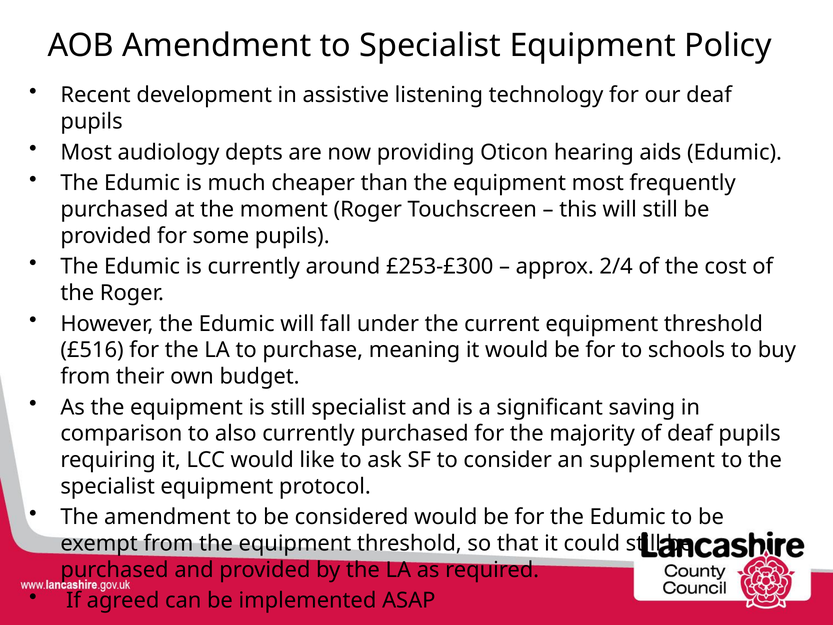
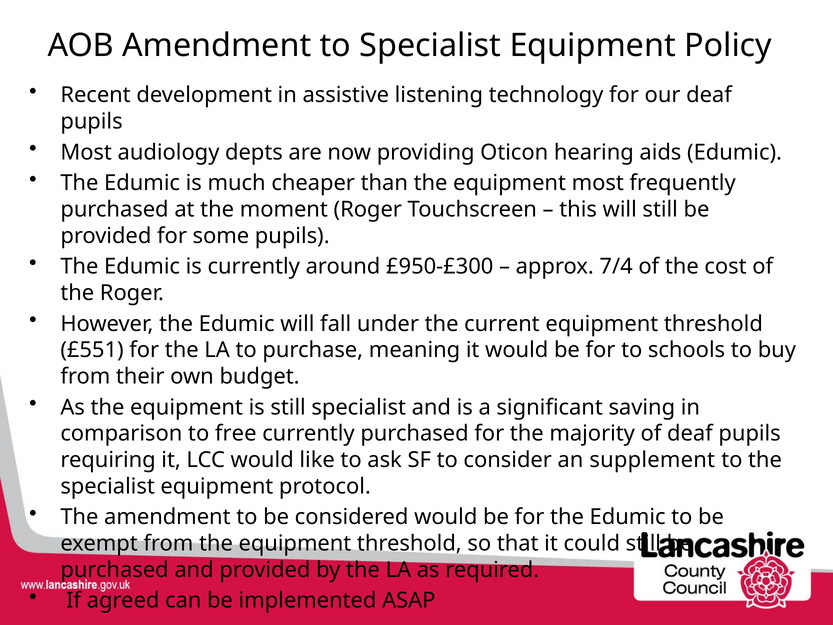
£253-£300: £253-£300 -> £950-£300
2/4: 2/4 -> 7/4
£516: £516 -> £551
also: also -> free
